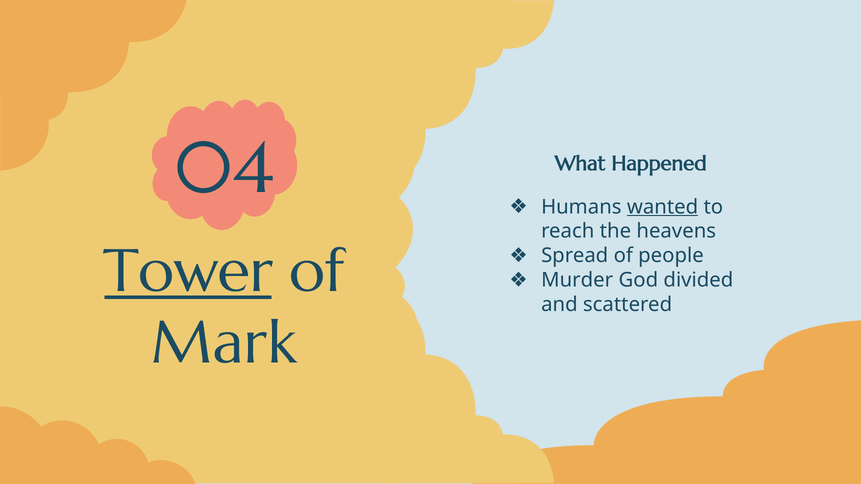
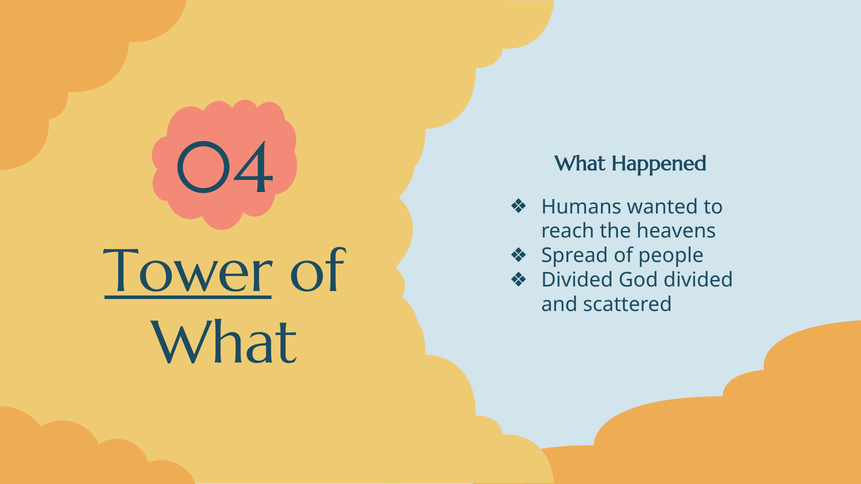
wanted underline: present -> none
Murder at (577, 280): Murder -> Divided
Mark at (224, 343): Mark -> What
